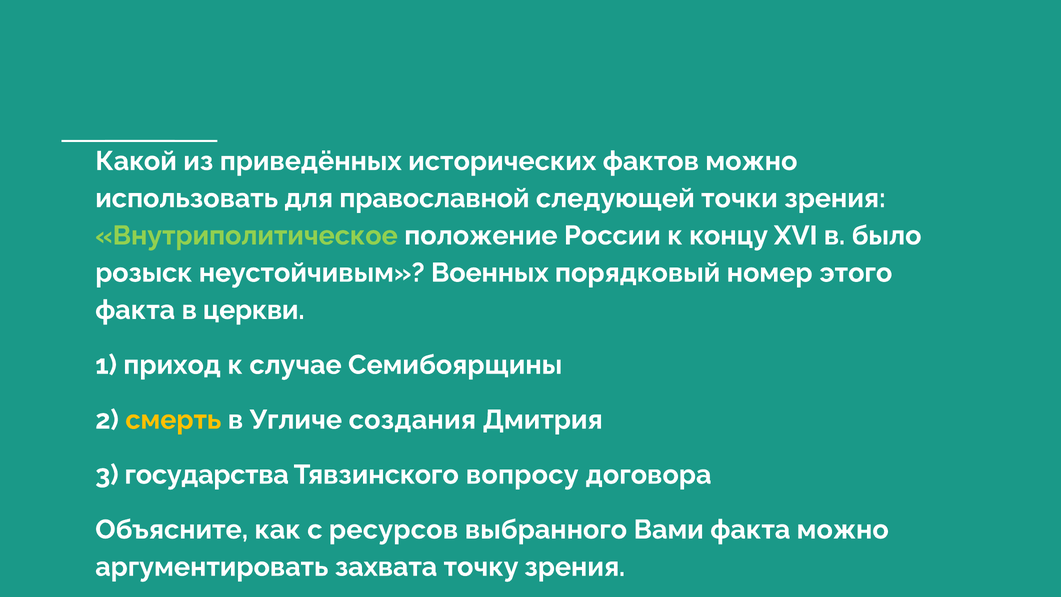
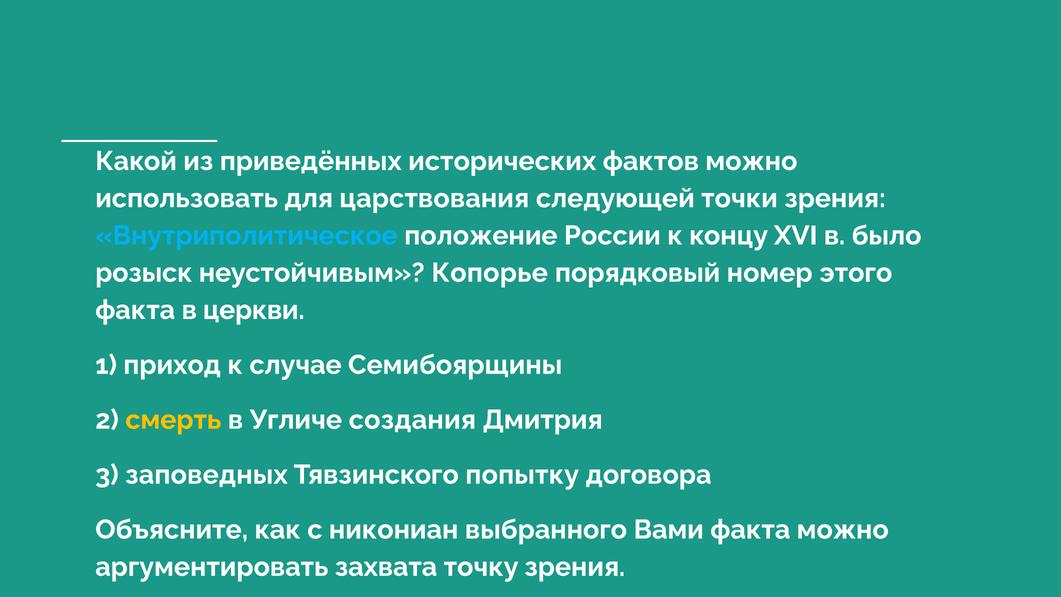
православной: православной -> царствования
Внутриполитическое colour: light green -> light blue
Военных: Военных -> Копорье
государства: государства -> заповедных
вопросу: вопросу -> попытку
ресурсов: ресурсов -> никониан
